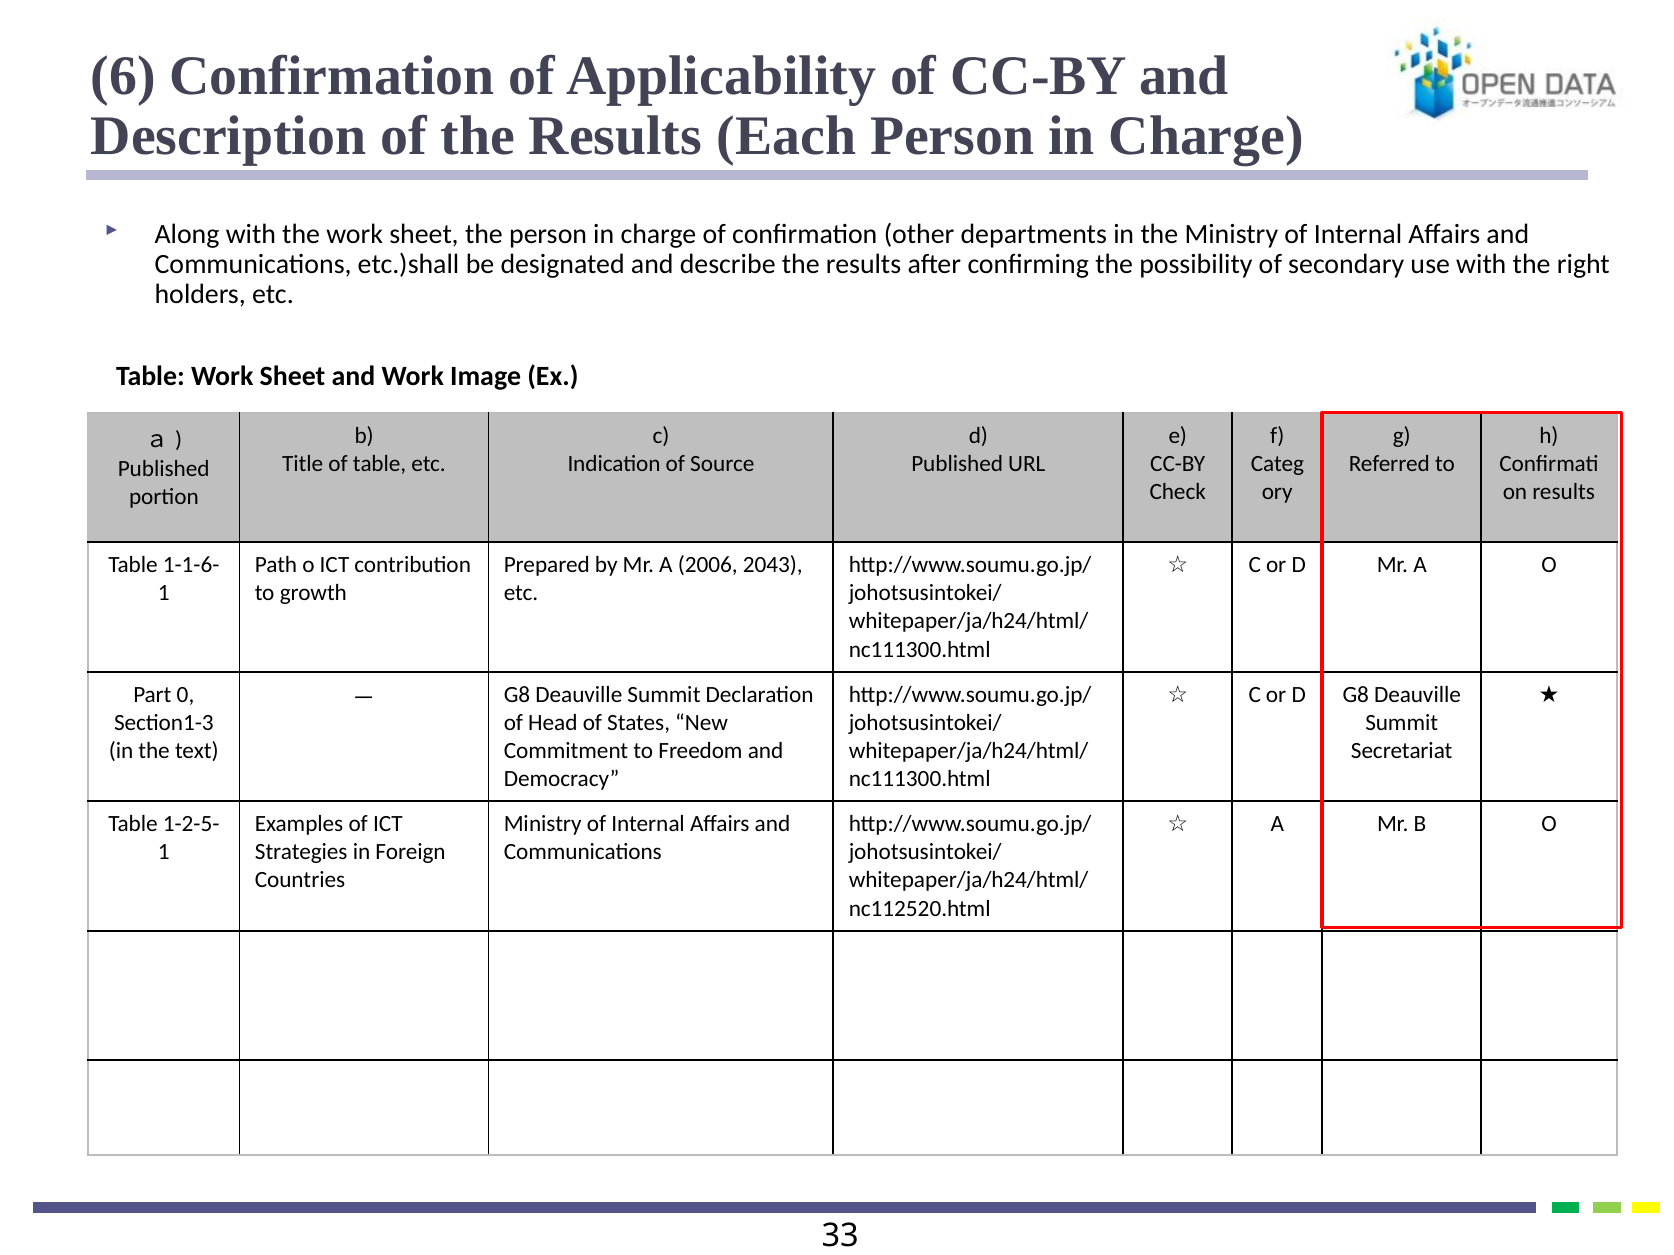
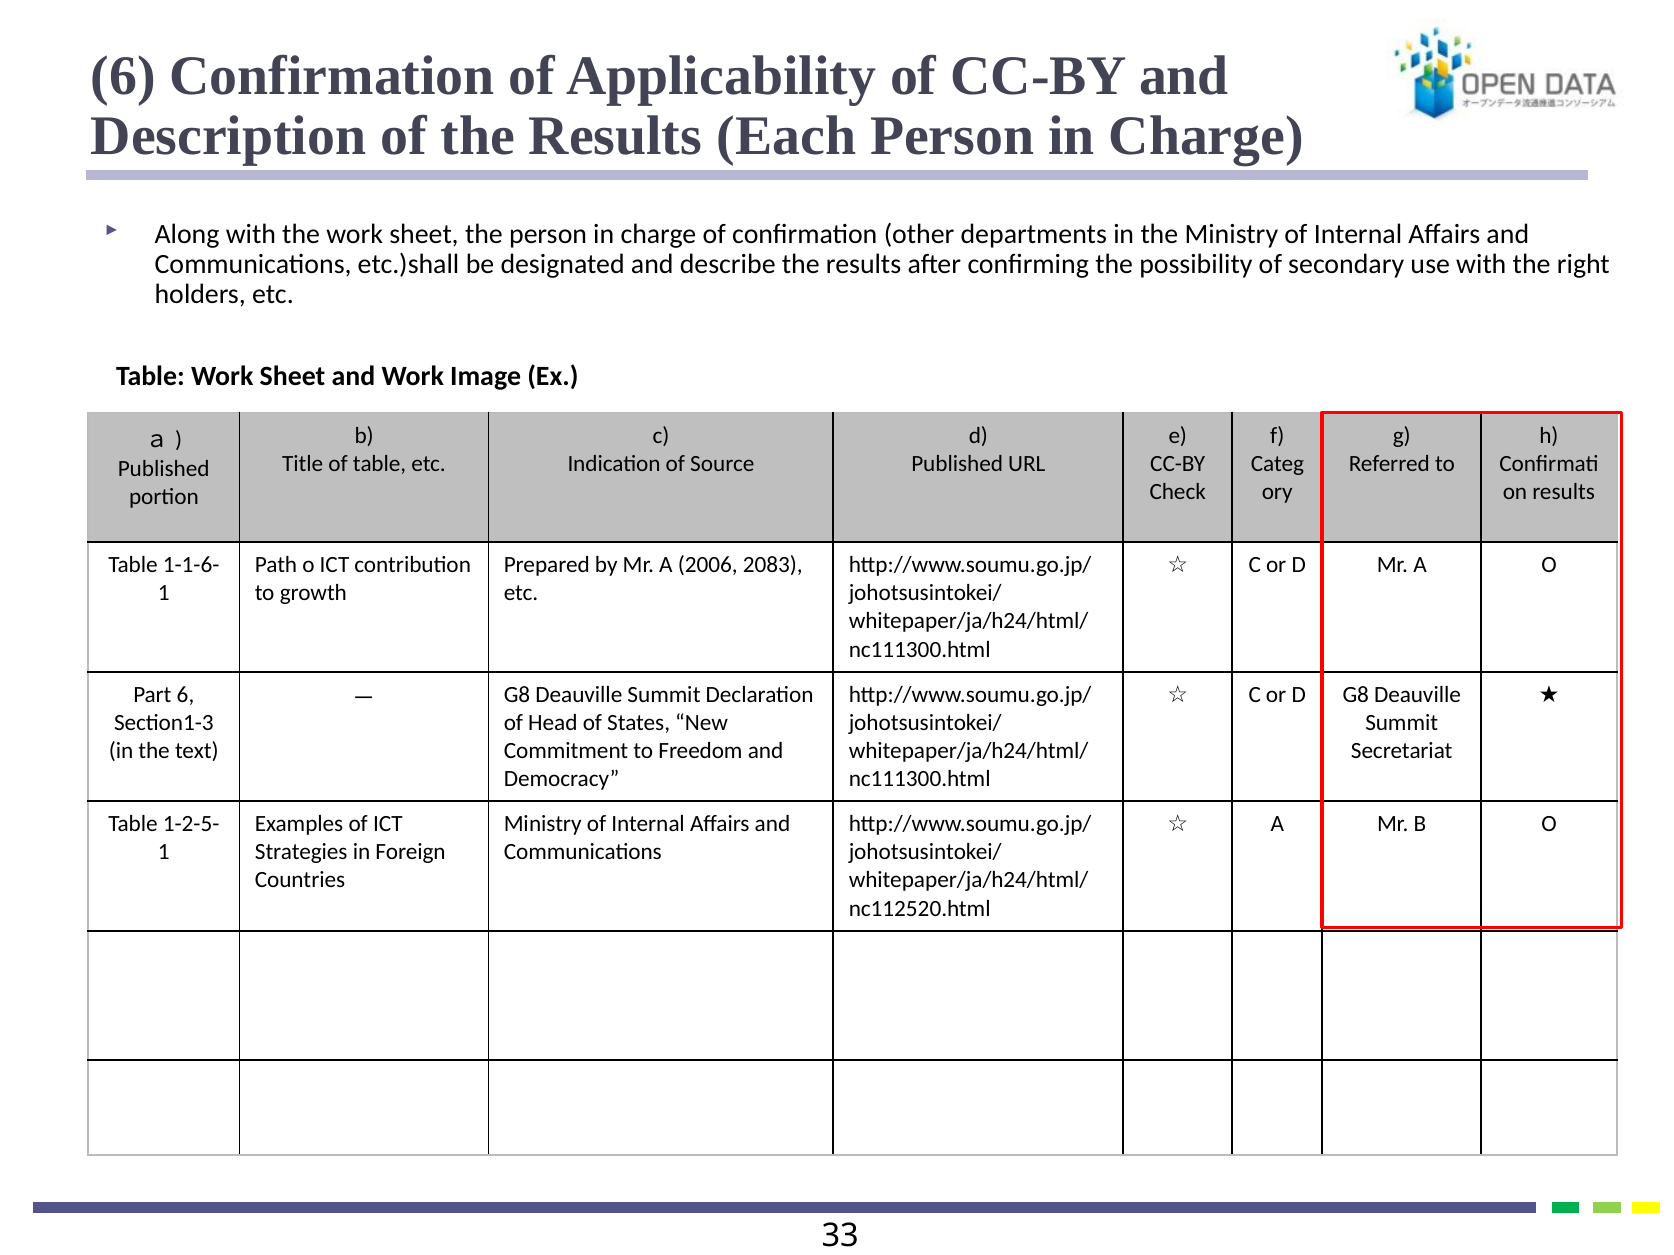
2043: 2043 -> 2083
Part 0: 0 -> 6
